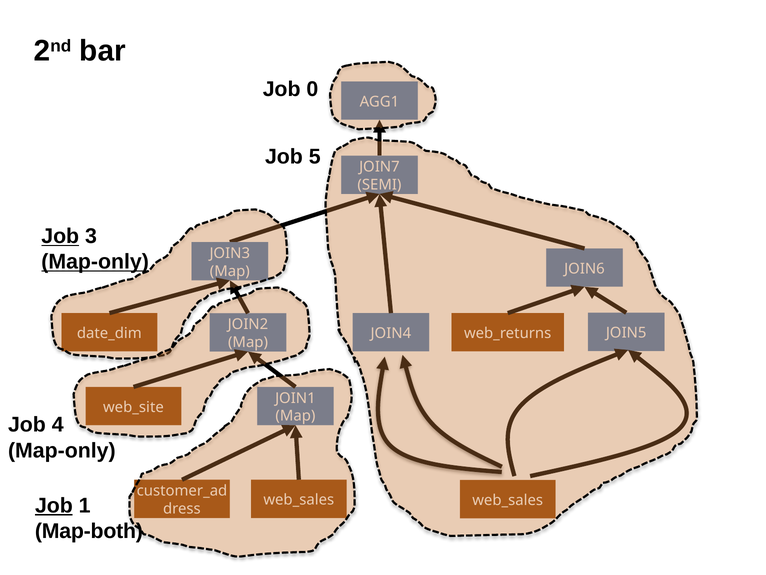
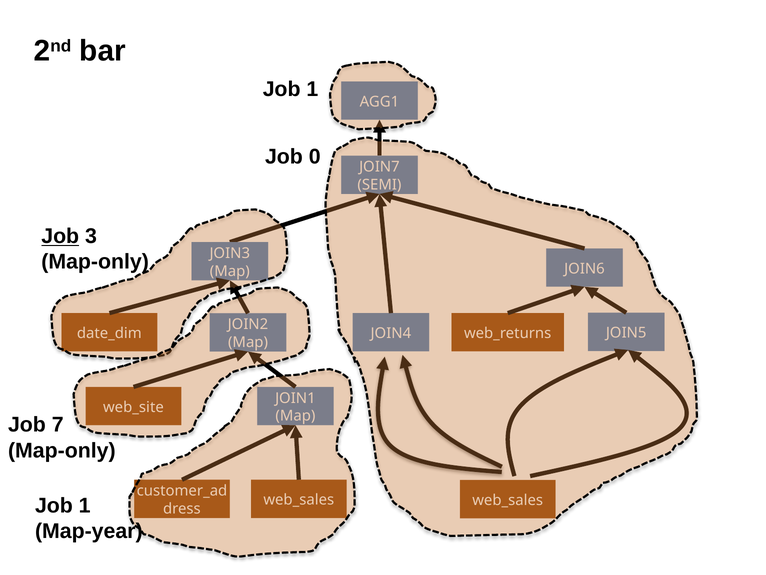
0 at (312, 89): 0 -> 1
5: 5 -> 0
Map-only at (95, 262) underline: present -> none
4: 4 -> 7
Job at (54, 505) underline: present -> none
Map-both: Map-both -> Map-year
